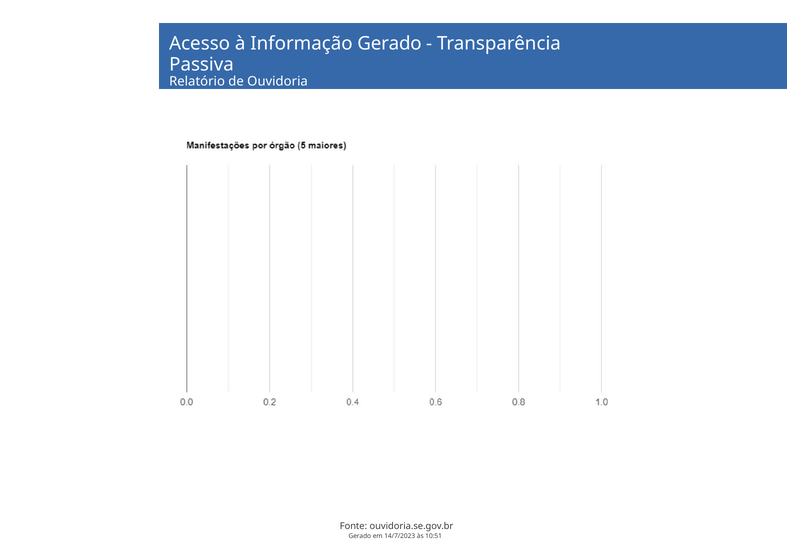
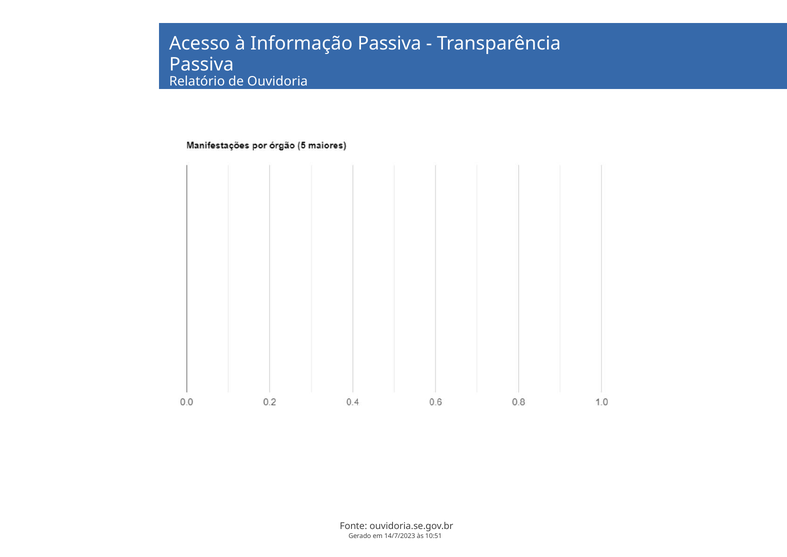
Informação Gerado: Gerado -> Passiva
